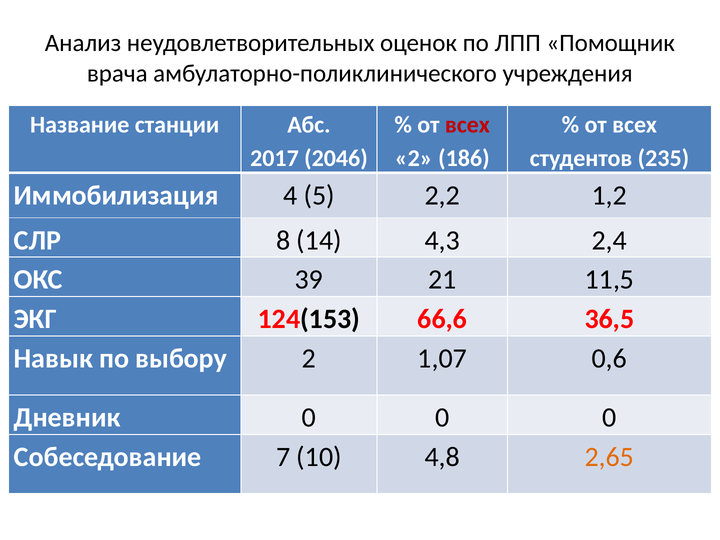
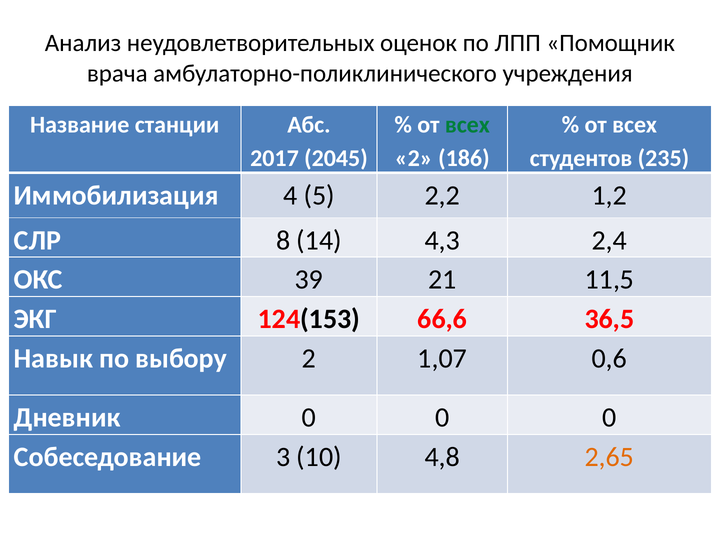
всех at (467, 125) colour: red -> green
2046: 2046 -> 2045
7: 7 -> 3
